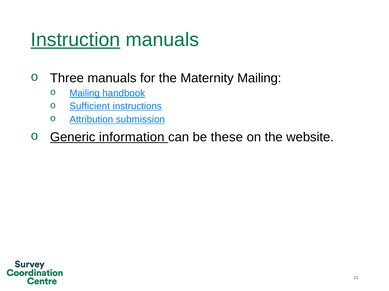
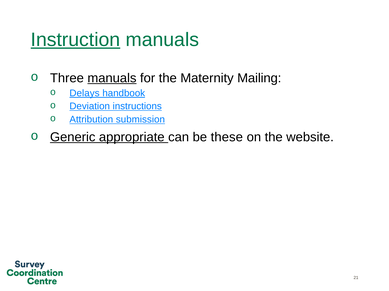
manuals at (112, 78) underline: none -> present
Mailing at (85, 93): Mailing -> Delays
Sufficient: Sufficient -> Deviation
information: information -> appropriate
